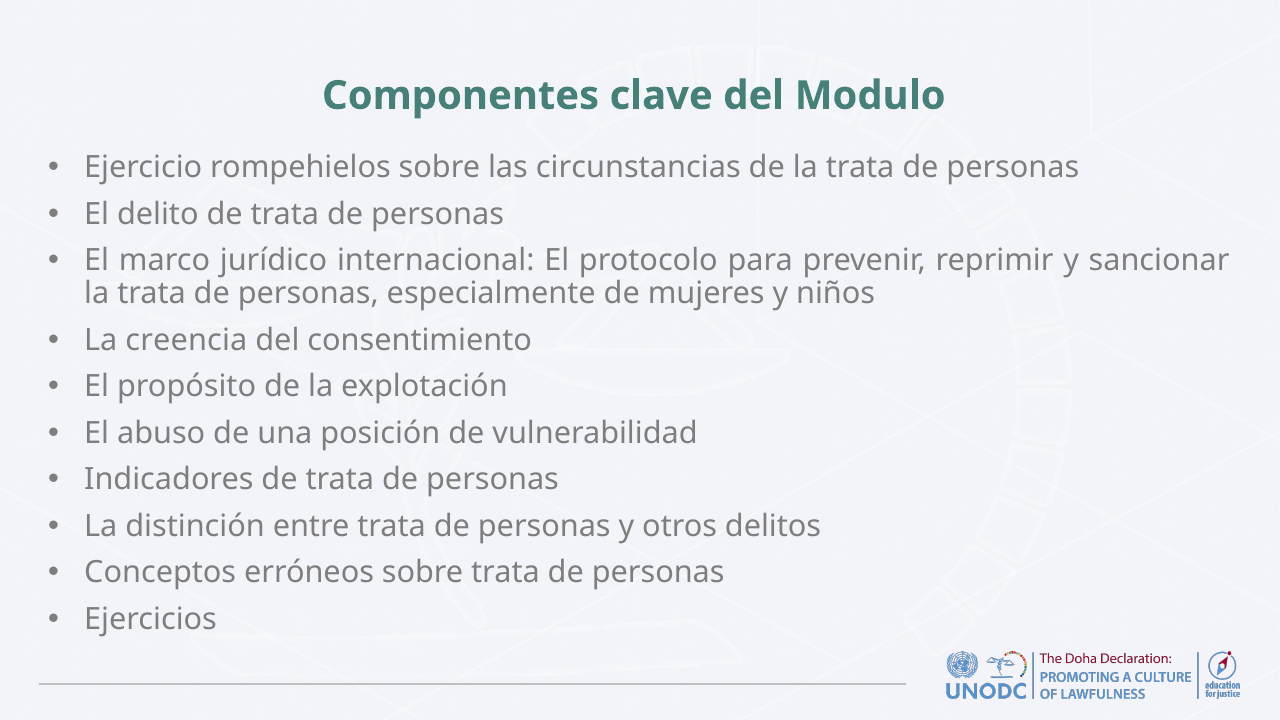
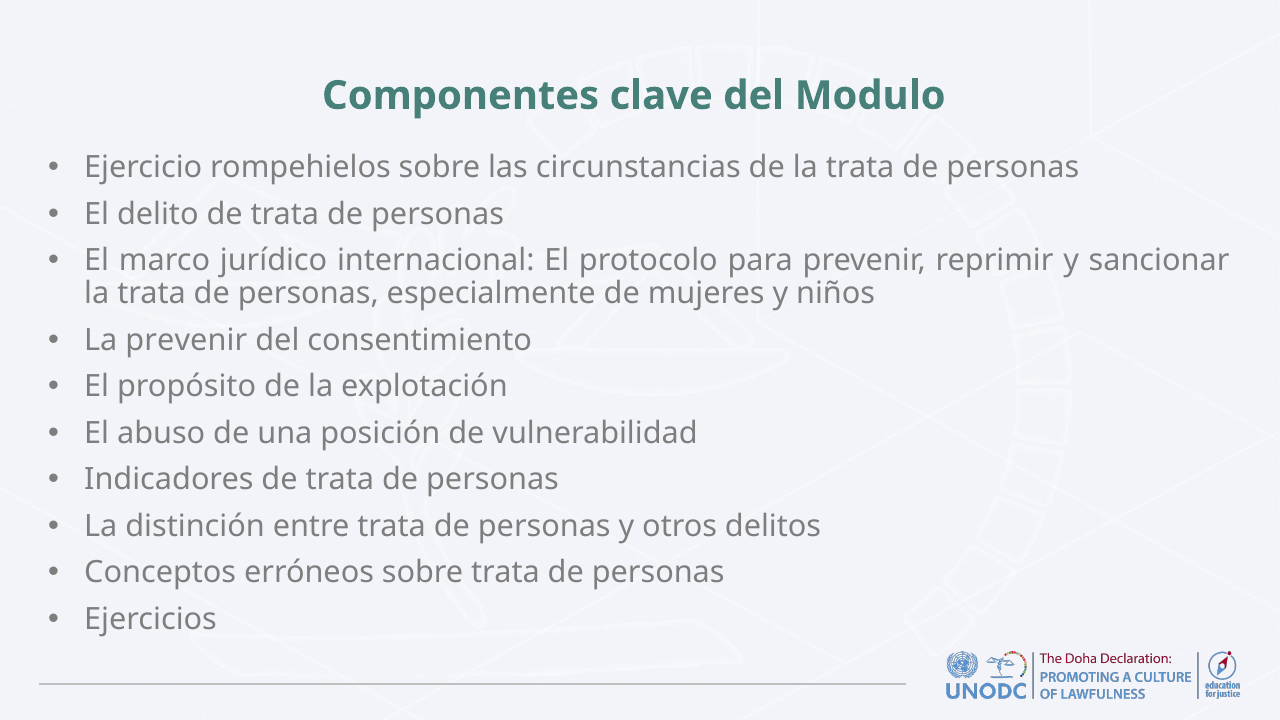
La creencia: creencia -> prevenir
